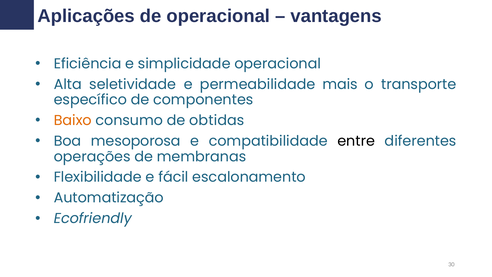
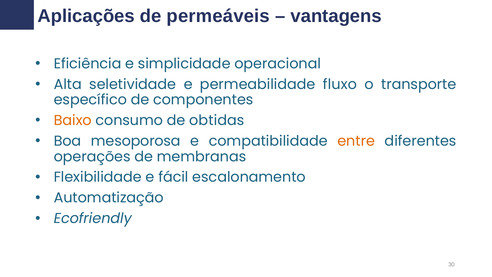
de operacional: operacional -> permeáveis
mais: mais -> fluxo
entre colour: black -> orange
